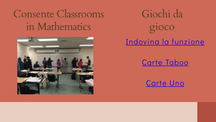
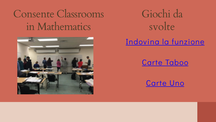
gioco: gioco -> svolte
